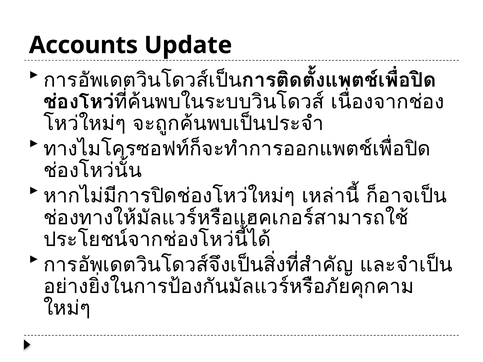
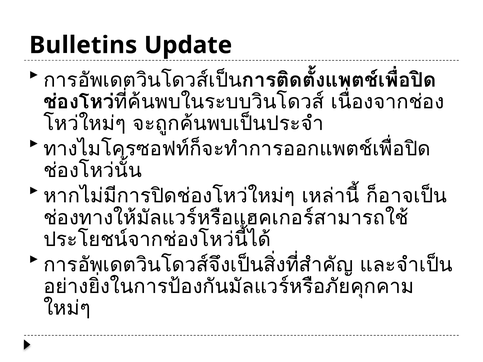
Accounts: Accounts -> Bulletins
